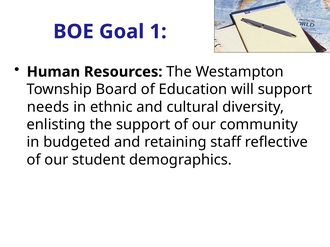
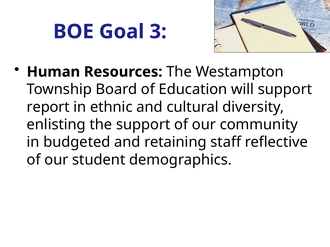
1: 1 -> 3
needs: needs -> report
